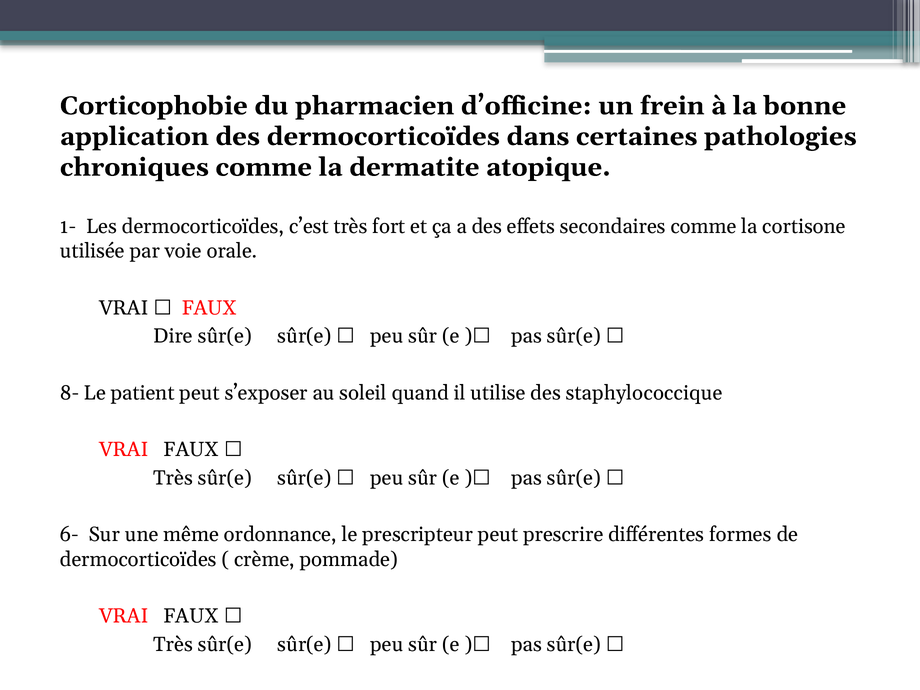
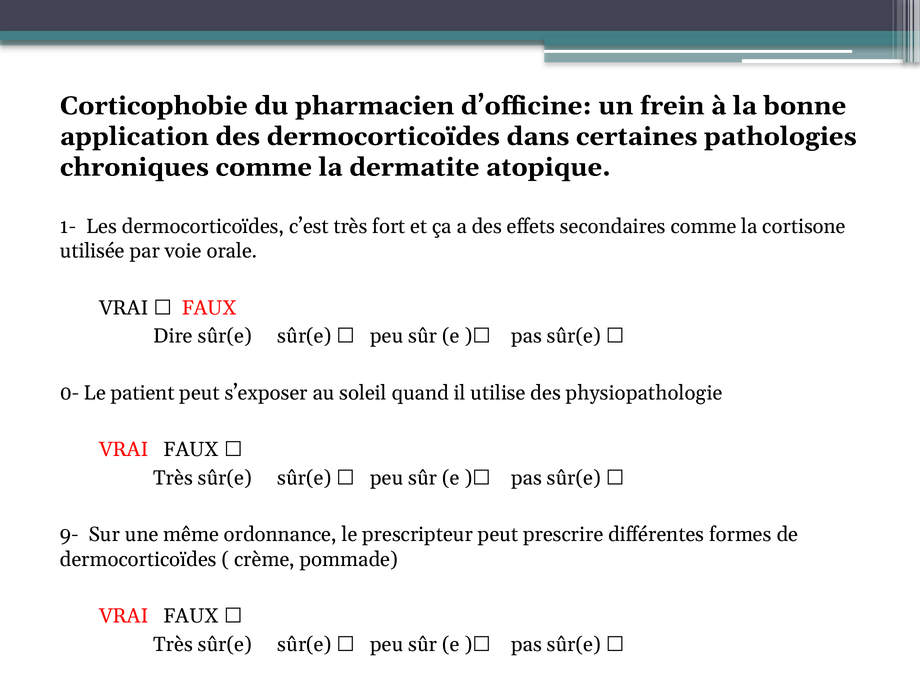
8-: 8- -> 0-
staphylococcique: staphylococcique -> physiopathologie
6-: 6- -> 9-
